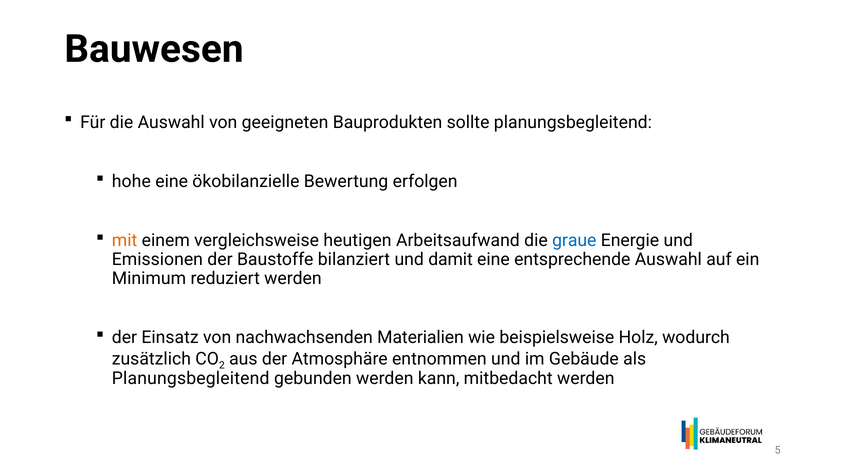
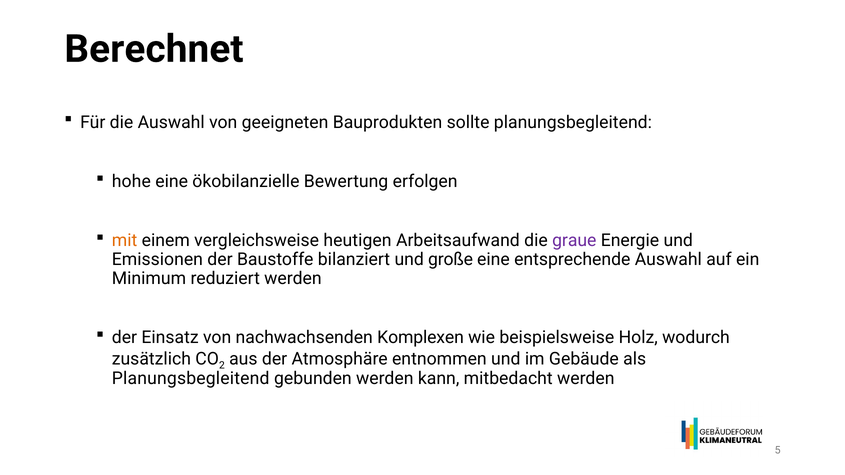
Bauwesen: Bauwesen -> Berechnet
graue colour: blue -> purple
damit: damit -> große
Materialien: Materialien -> Komplexen
